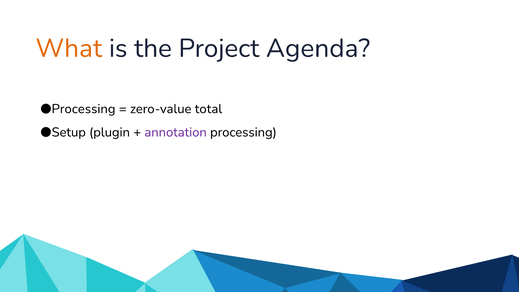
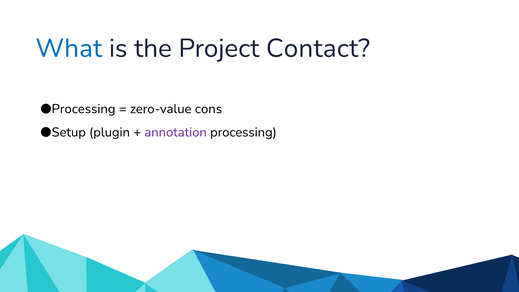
What colour: orange -> blue
Agenda: Agenda -> Contact
total: total -> cons
